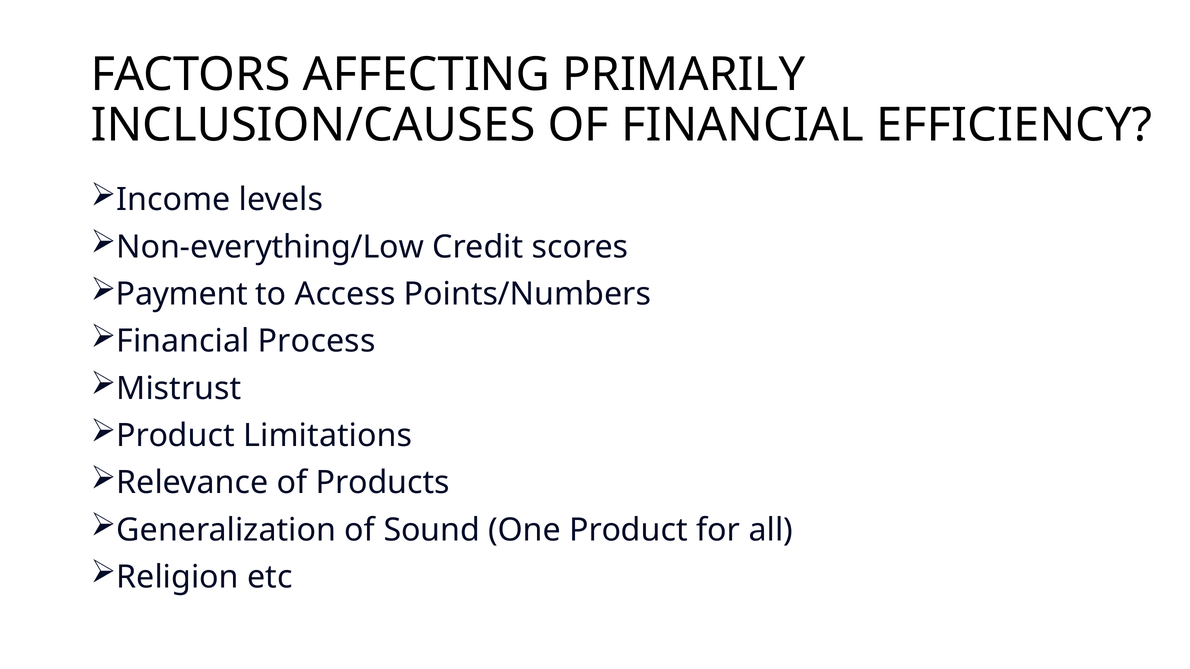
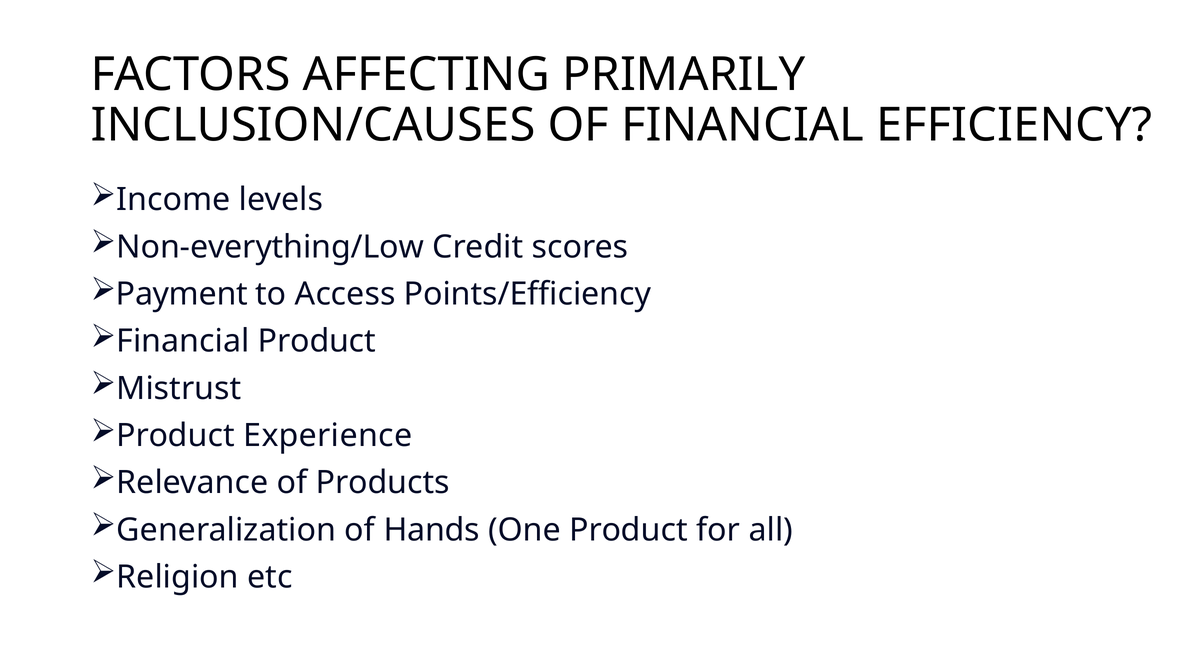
Points/Numbers: Points/Numbers -> Points/Efficiency
Financial Process: Process -> Product
Limitations: Limitations -> Experience
Sound: Sound -> Hands
